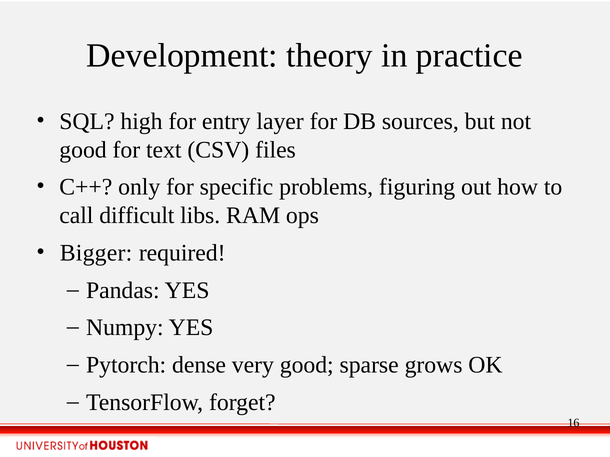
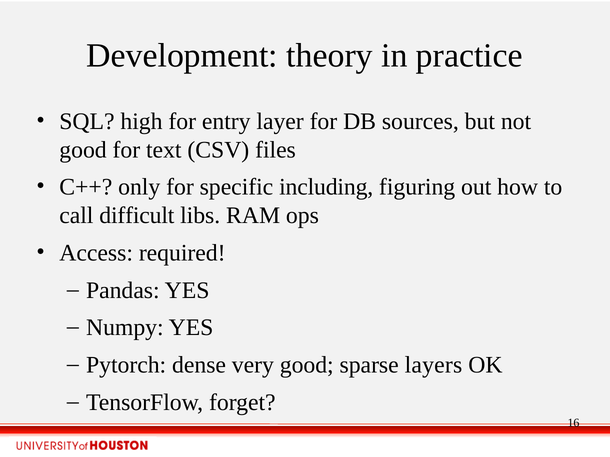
problems: problems -> including
Bigger: Bigger -> Access
grows: grows -> layers
